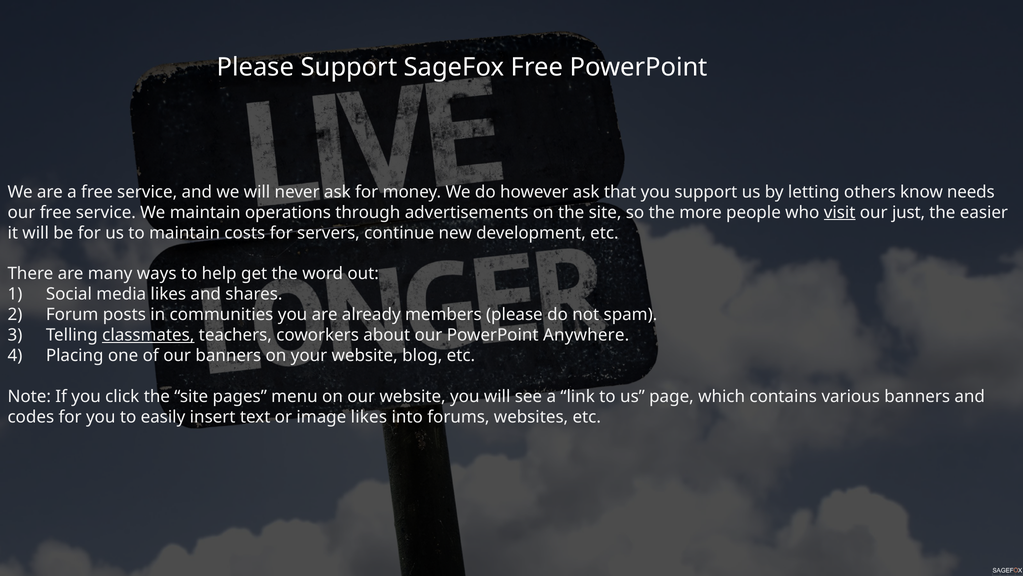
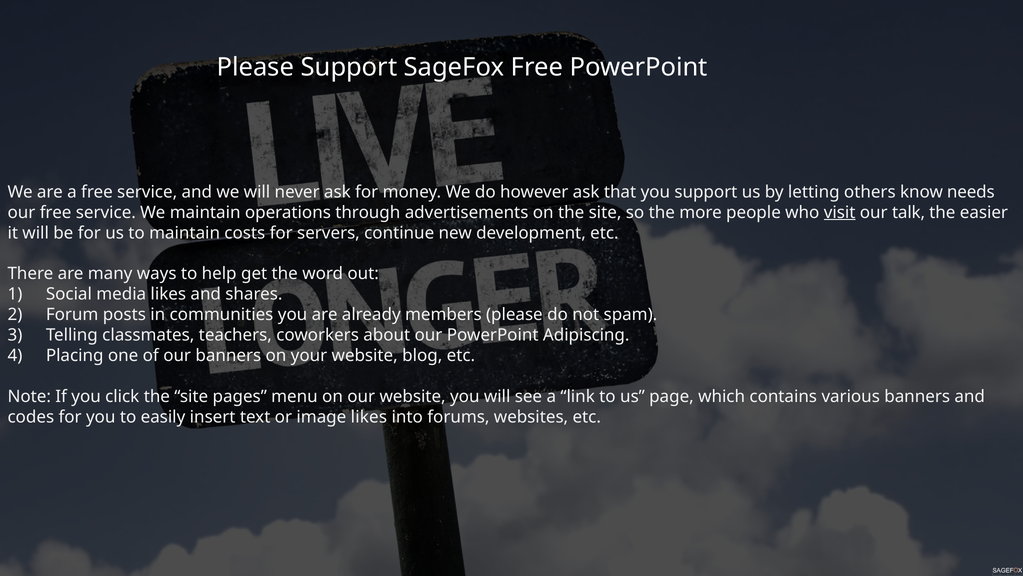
just: just -> talk
classmates underline: present -> none
Anywhere: Anywhere -> Adipiscing
